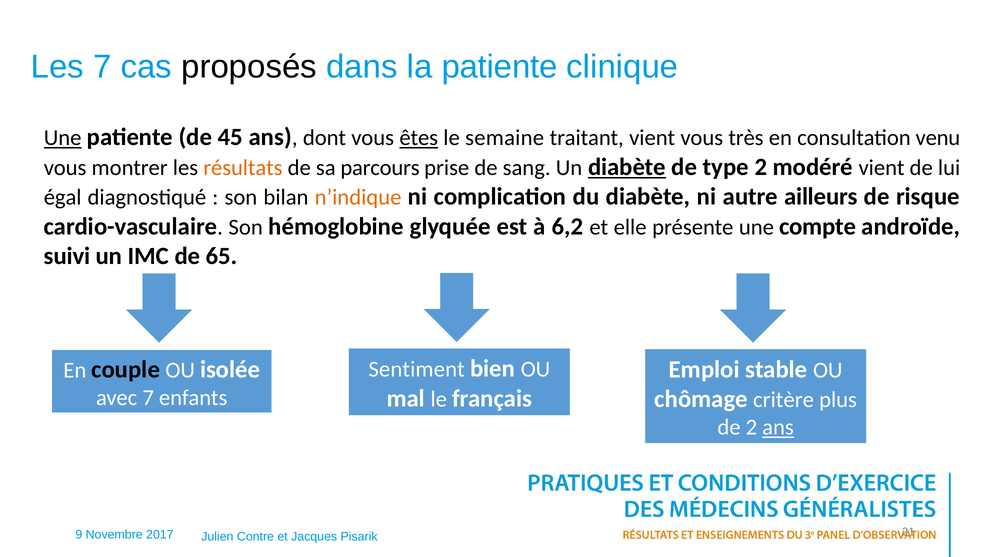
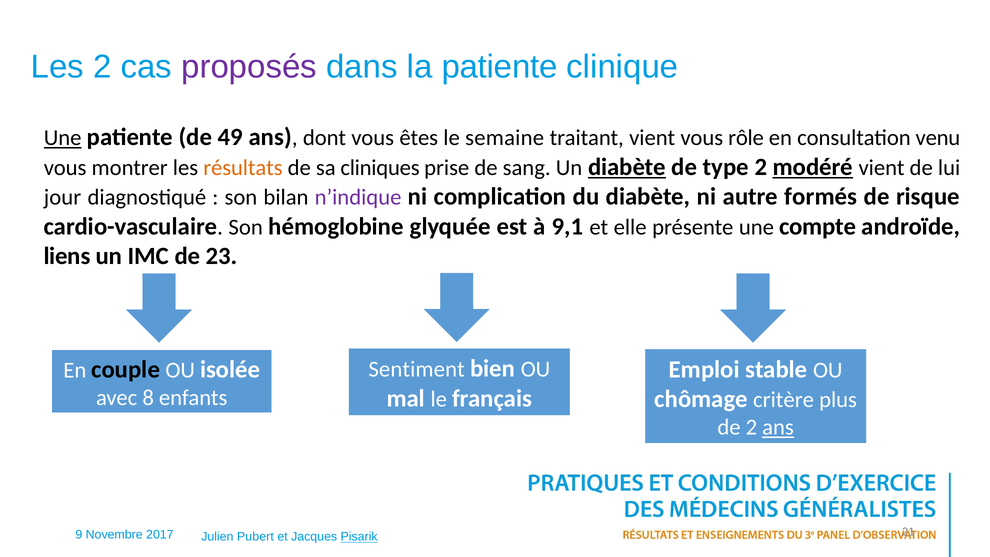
Les 7: 7 -> 2
proposés colour: black -> purple
45: 45 -> 49
êtes underline: present -> none
très: très -> rôle
parcours: parcours -> cliniques
modéré underline: none -> present
égal: égal -> jour
n’indique colour: orange -> purple
ailleurs: ailleurs -> formés
6,2: 6,2 -> 9,1
suivi: suivi -> liens
65: 65 -> 23
avec 7: 7 -> 8
Contre: Contre -> Pubert
Pisarik underline: none -> present
